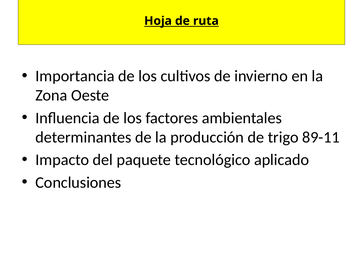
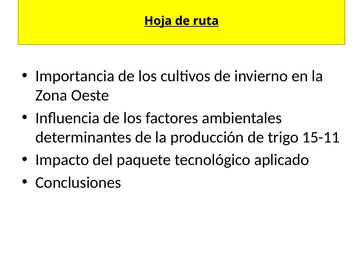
89-11: 89-11 -> 15-11
